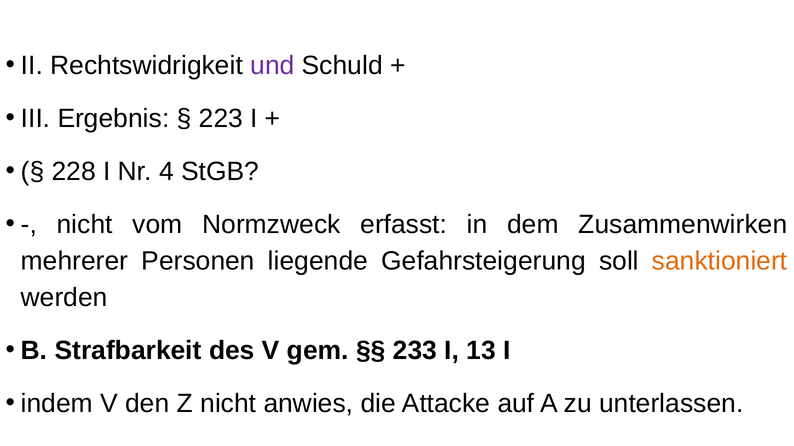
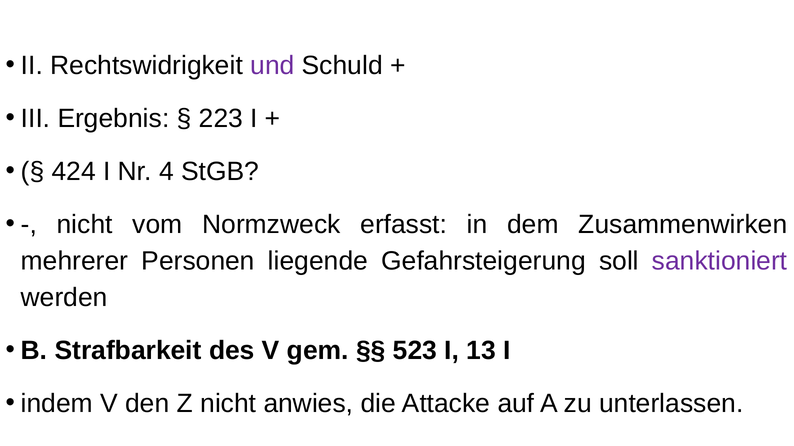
228: 228 -> 424
sanktioniert colour: orange -> purple
233: 233 -> 523
